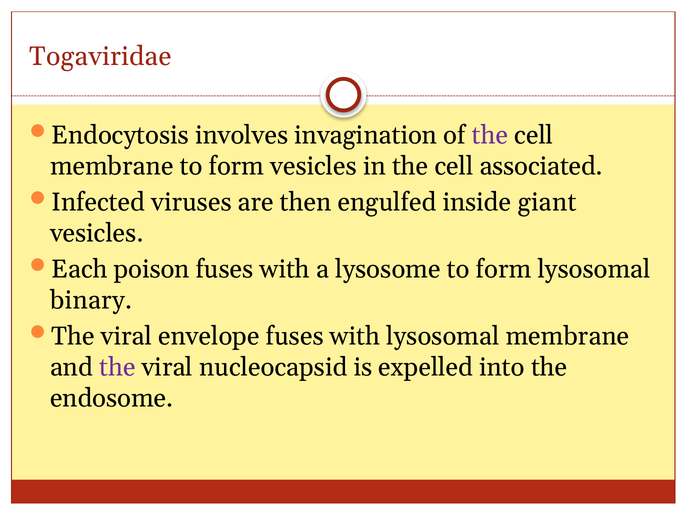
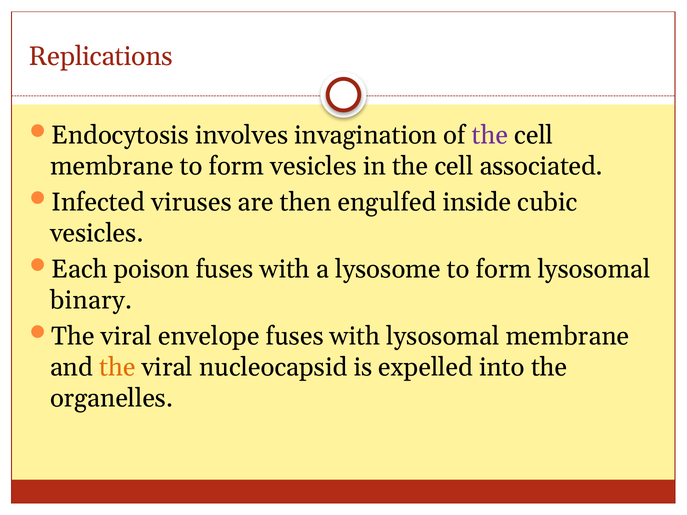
Togaviridae: Togaviridae -> Replications
giant: giant -> cubic
the at (117, 367) colour: purple -> orange
endosome: endosome -> organelles
